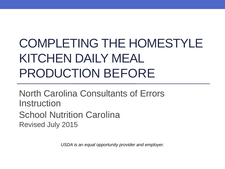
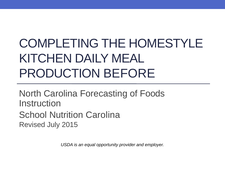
Consultants: Consultants -> Forecasting
Errors: Errors -> Foods
